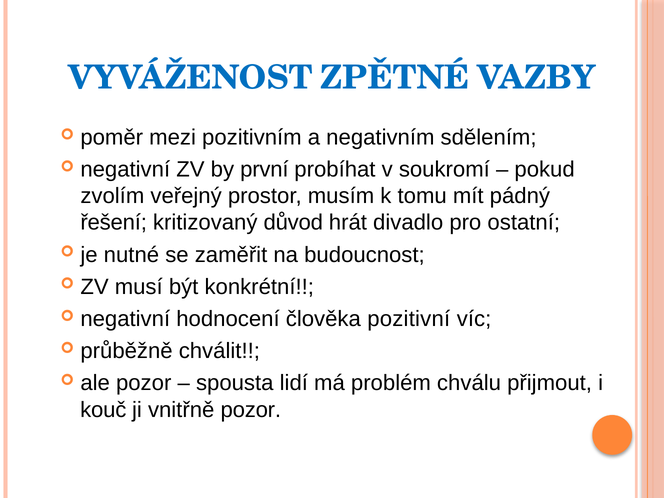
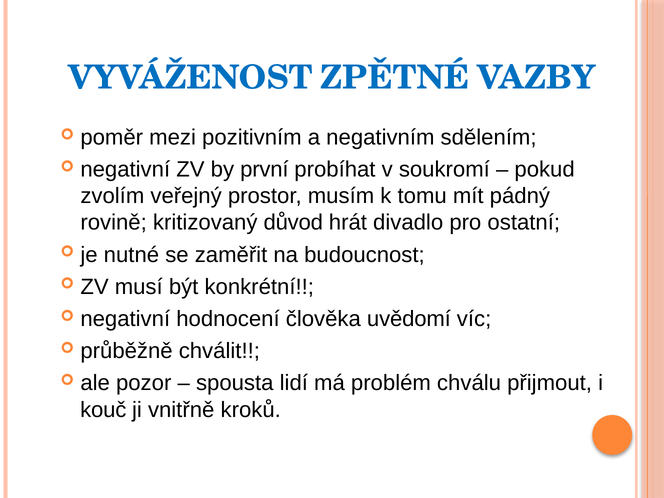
řešení: řešení -> rovině
pozitivní: pozitivní -> uvědomí
vnitřně pozor: pozor -> kroků
